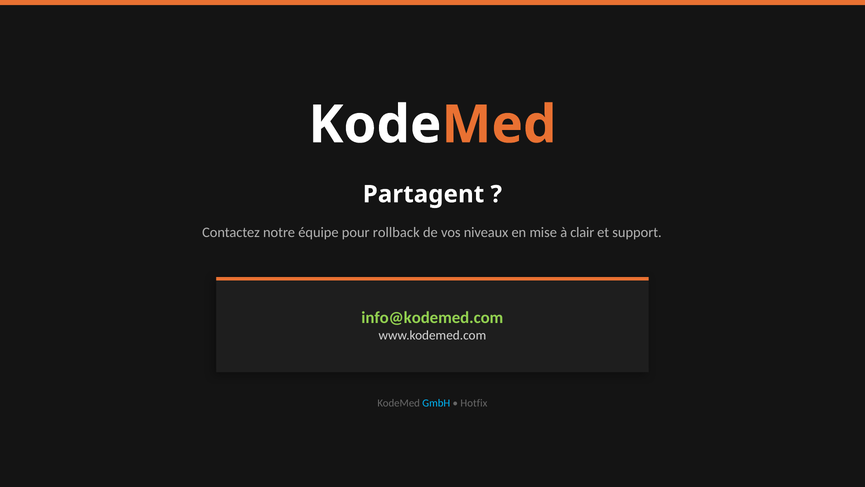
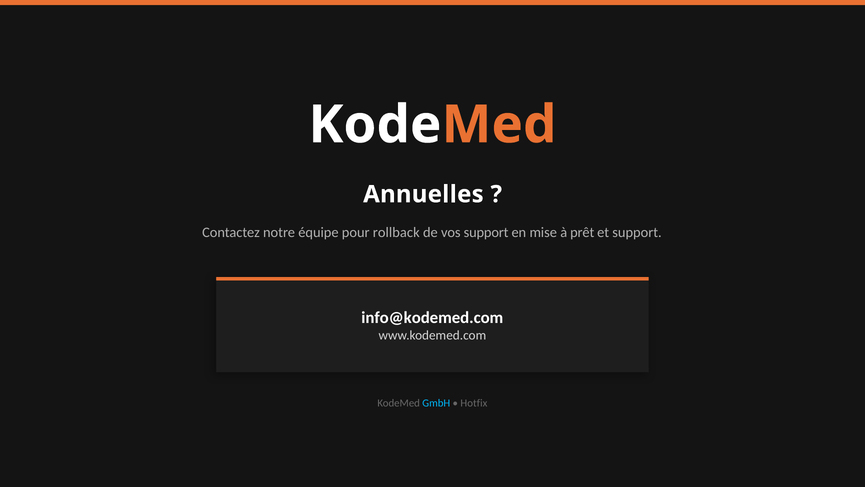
Partagent: Partagent -> Annuelles
vos niveaux: niveaux -> support
clair: clair -> prêt
info@kodemed.com colour: light green -> white
